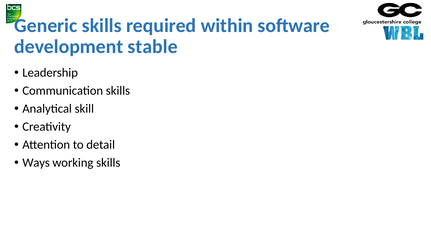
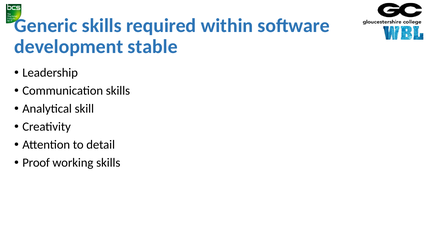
Ways: Ways -> Proof
